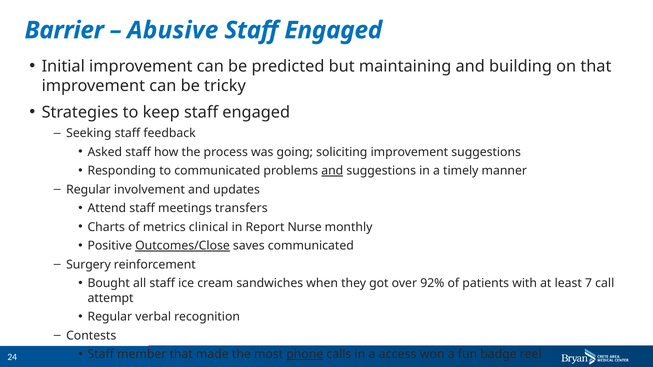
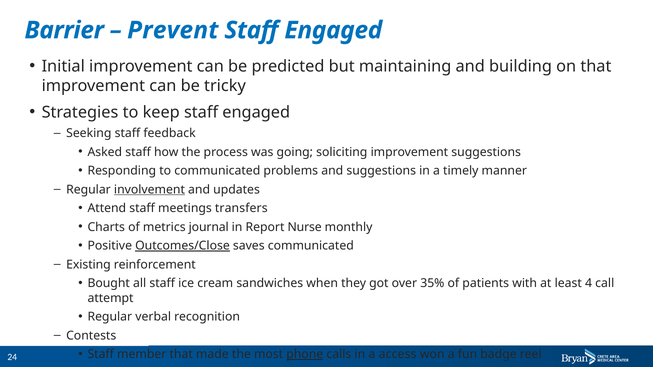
Abusive: Abusive -> Prevent
and at (332, 171) underline: present -> none
involvement underline: none -> present
clinical: clinical -> journal
Surgery: Surgery -> Existing
92%: 92% -> 35%
7: 7 -> 4
